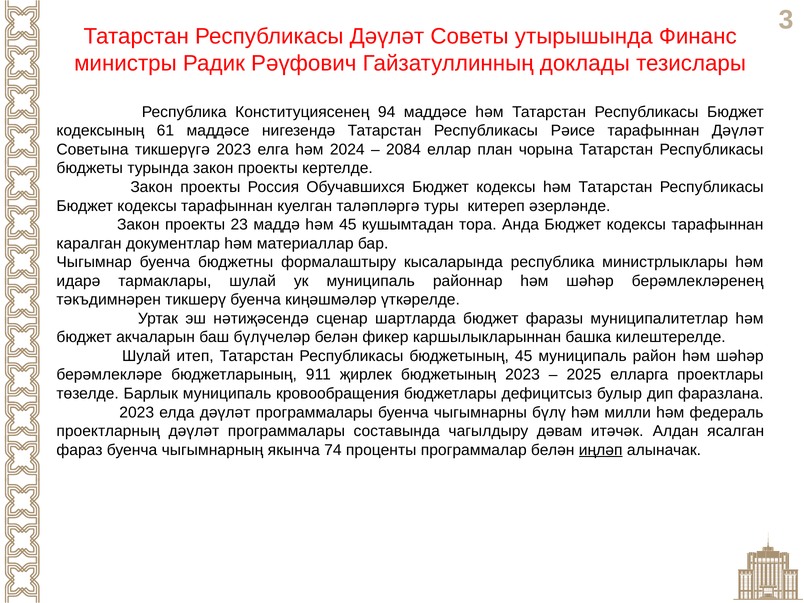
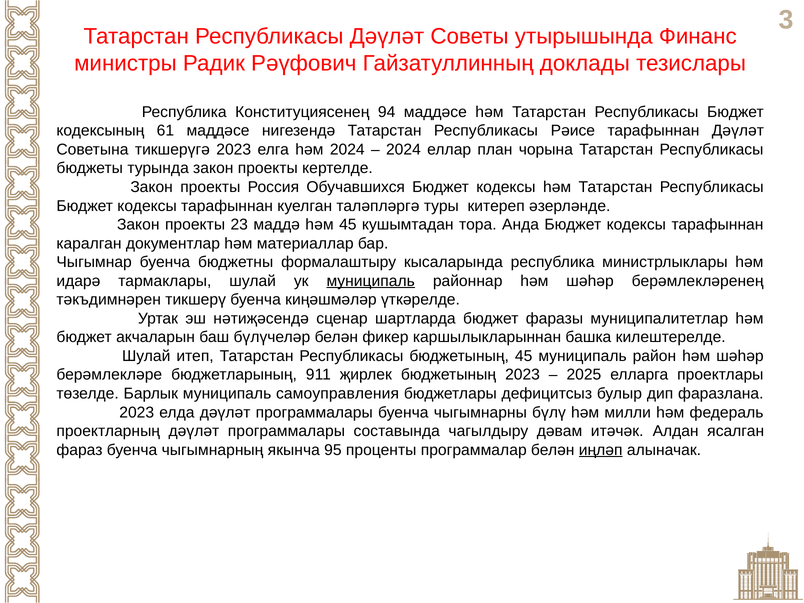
2084 at (403, 150): 2084 -> 2024
муниципаль at (371, 281) underline: none -> present
кровообращения: кровообращения -> самоуправления
74: 74 -> 95
